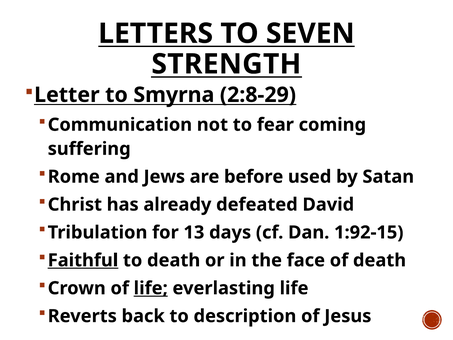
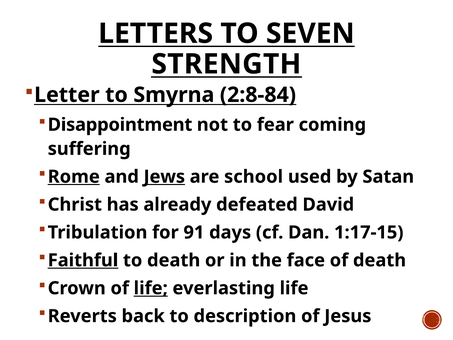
2:8-29: 2:8-29 -> 2:8-84
Communication: Communication -> Disappointment
Rome underline: none -> present
Jews underline: none -> present
before: before -> school
13: 13 -> 91
1:92-15: 1:92-15 -> 1:17-15
